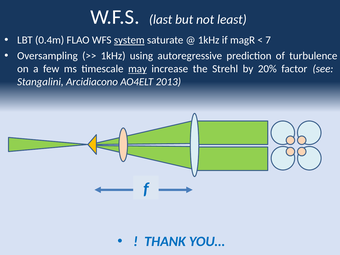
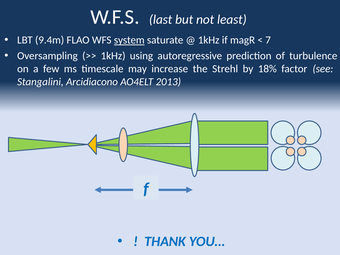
0.4m: 0.4m -> 9.4m
may underline: present -> none
20%: 20% -> 18%
